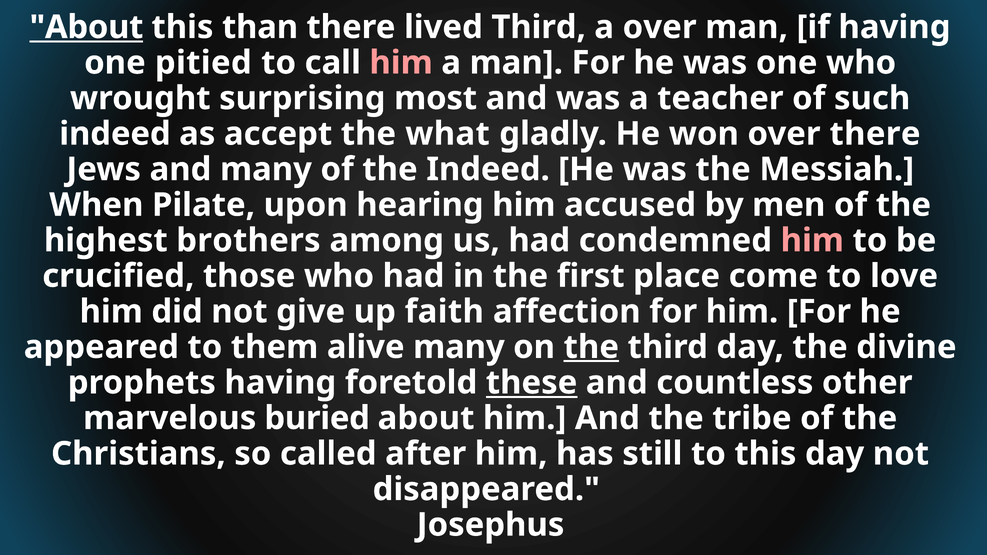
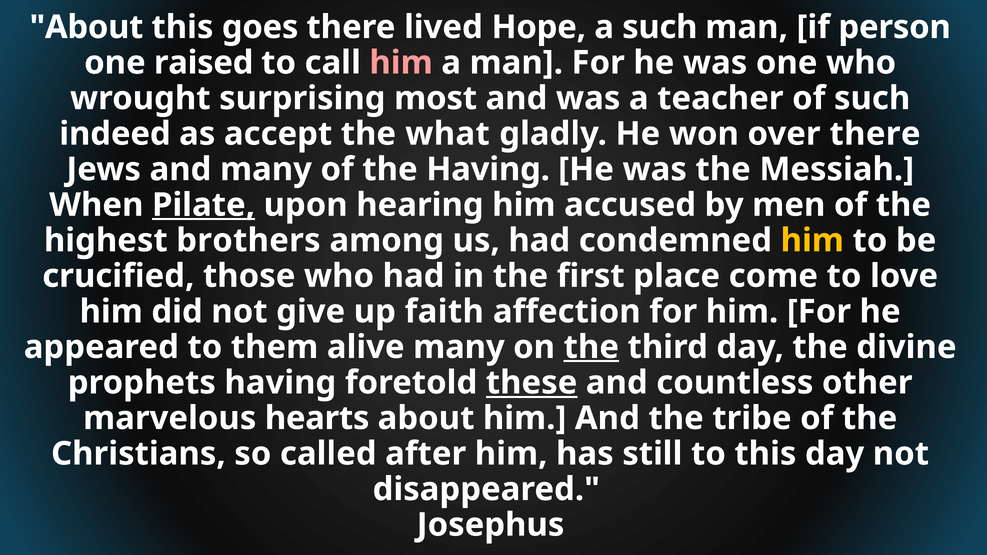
About at (86, 27) underline: present -> none
than: than -> goes
lived Third: Third -> Hope
a over: over -> such
if having: having -> person
pitied: pitied -> raised
the Indeed: Indeed -> Having
Pilate underline: none -> present
him at (812, 241) colour: pink -> yellow
buried: buried -> hearts
